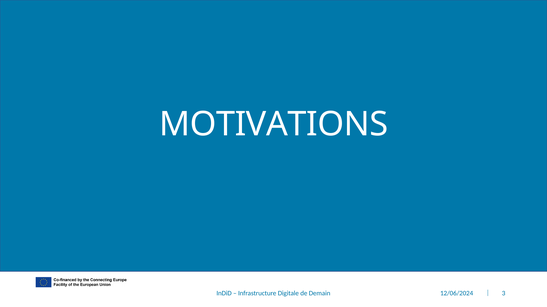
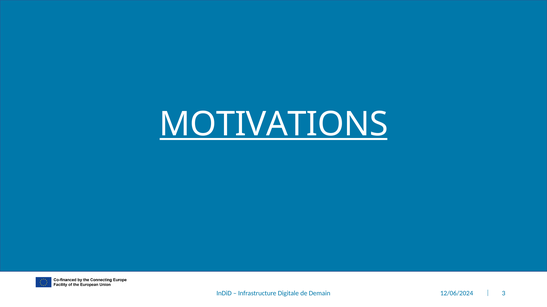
MOTIVATIONS underline: none -> present
